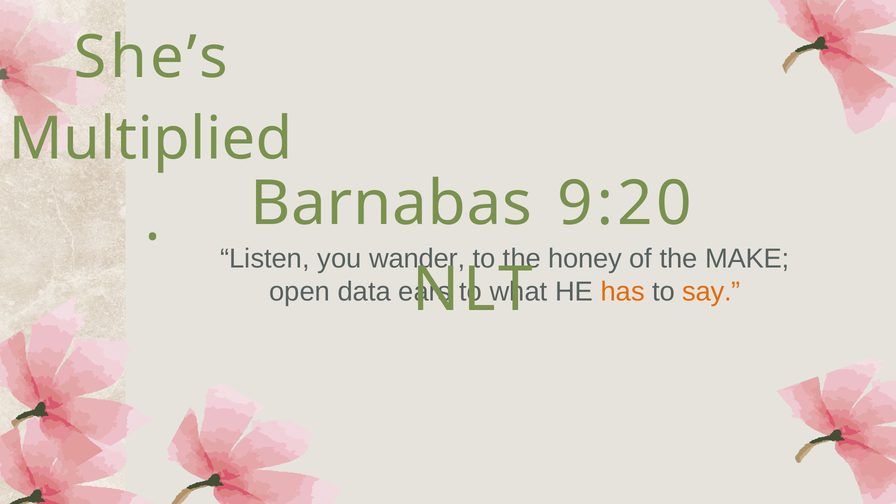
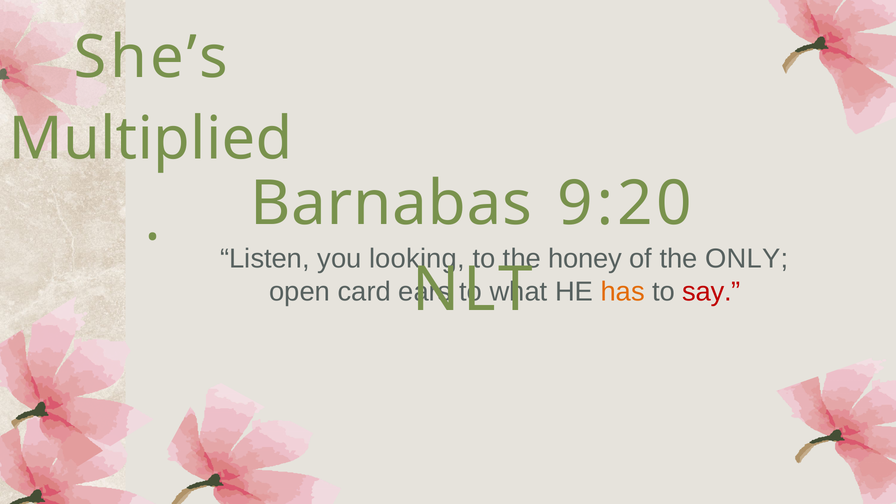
wander: wander -> looking
MAKE: MAKE -> ONLY
data: data -> card
say colour: orange -> red
